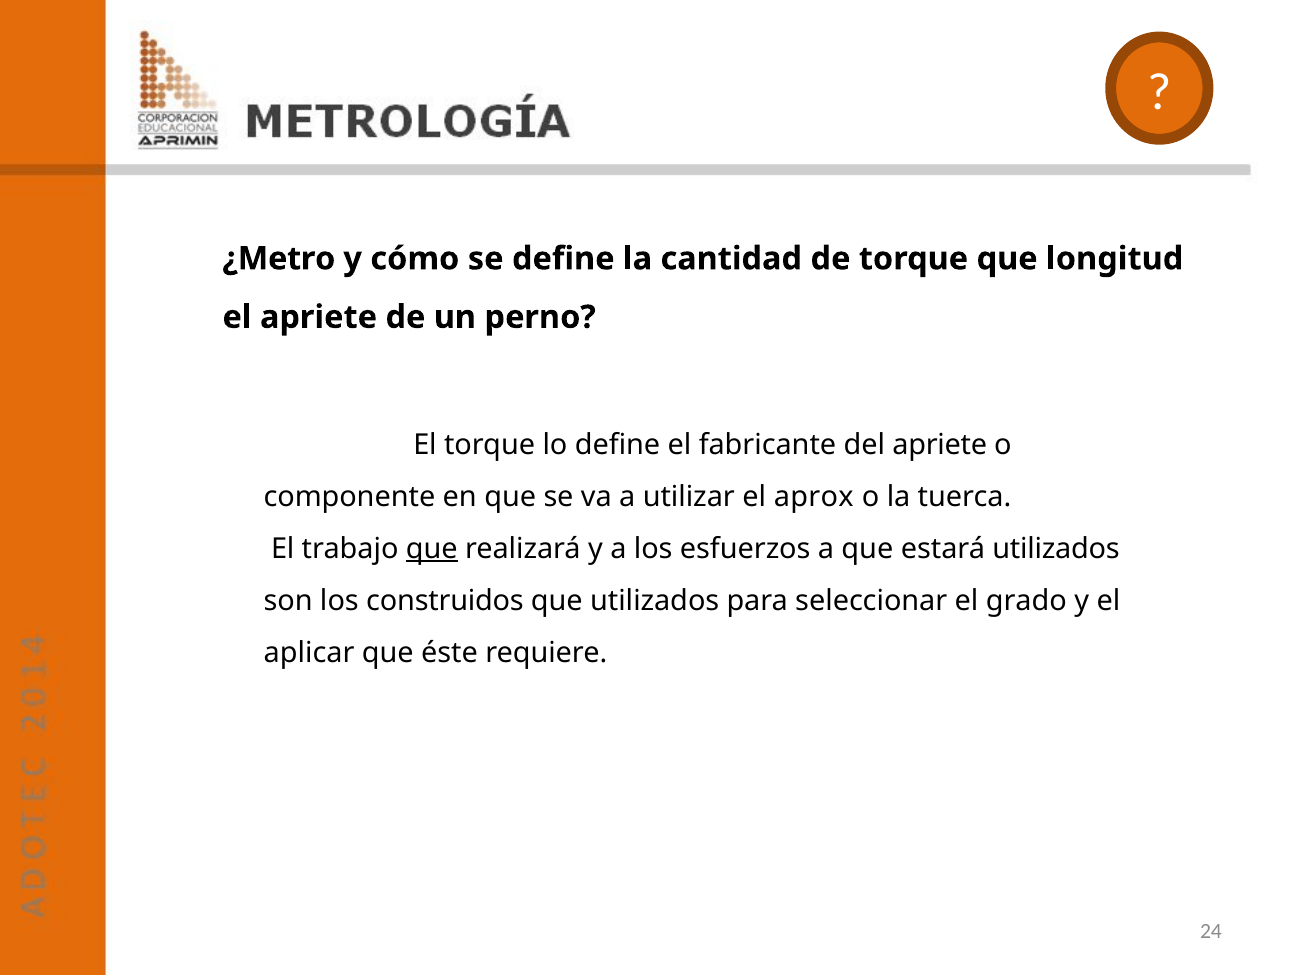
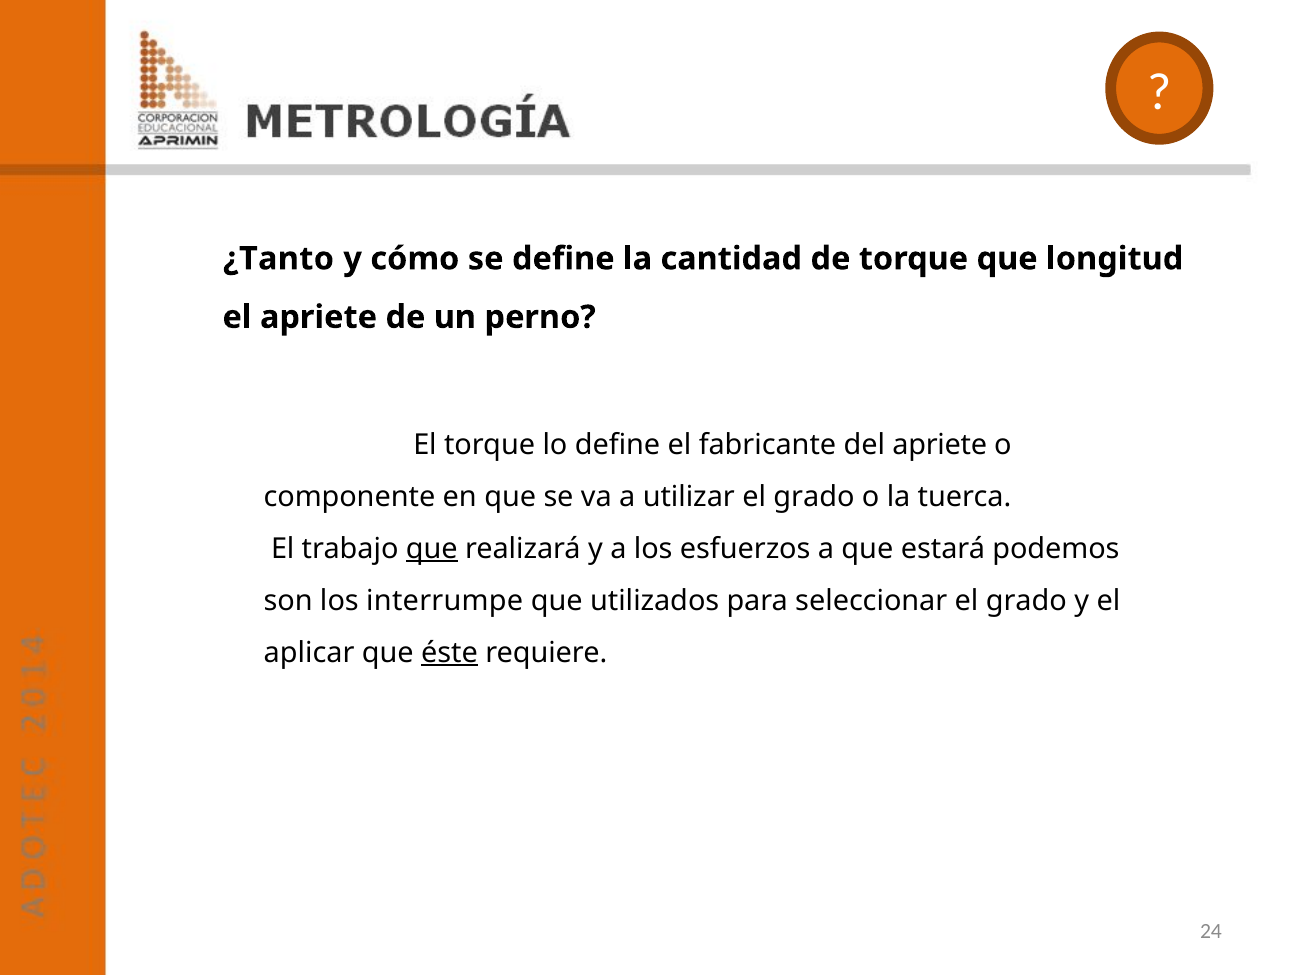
¿Metro: ¿Metro -> ¿Tanto
utilizar el aprox: aprox -> grado
estará utilizados: utilizados -> podemos
construidos: construidos -> interrumpe
éste underline: none -> present
